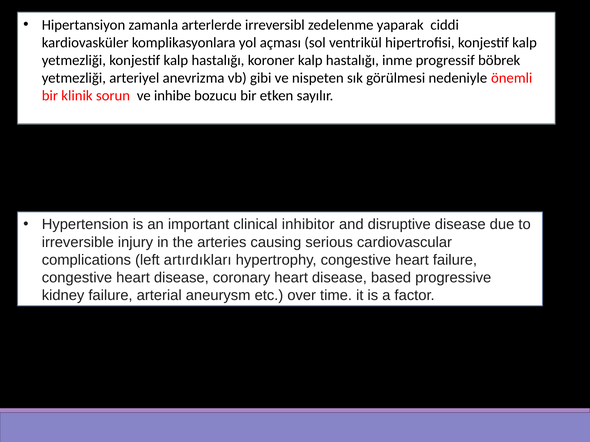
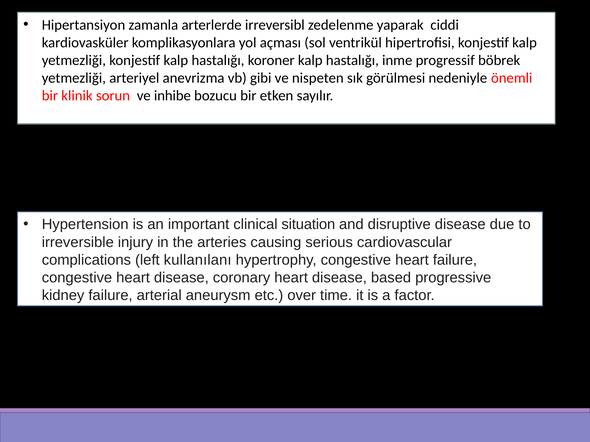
inhibitor: inhibitor -> situation
artırdıkları: artırdıkları -> kullanılanı
